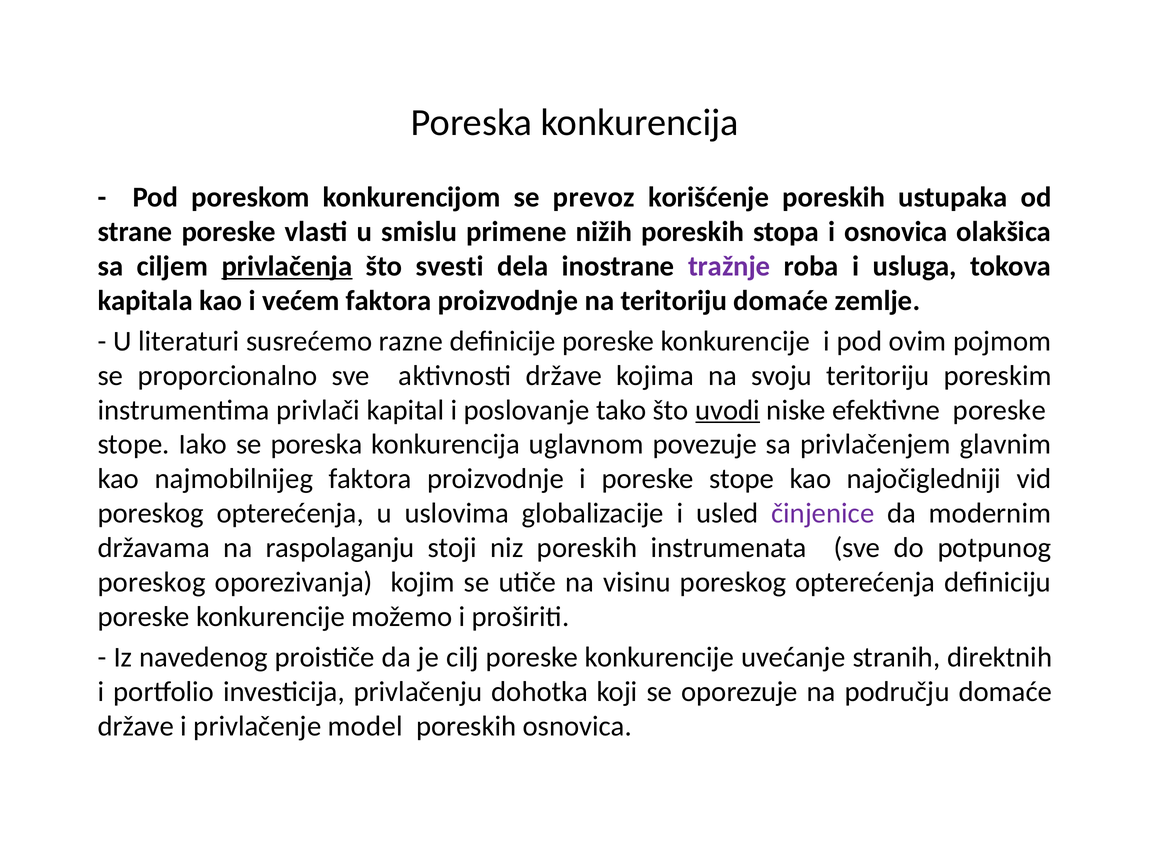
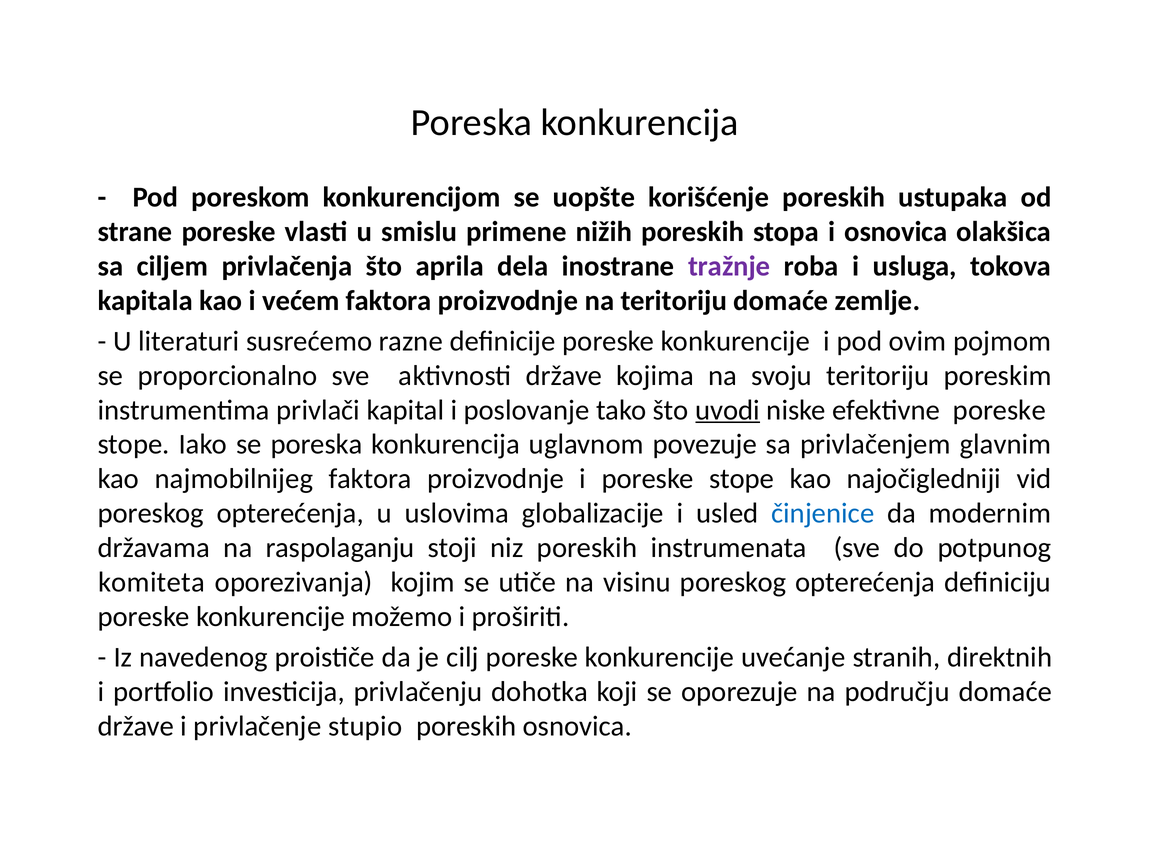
prevoz: prevoz -> uopšte
privlačenja underline: present -> none
svesti: svesti -> aprila
činjenice colour: purple -> blue
poreskog at (152, 583): poreskog -> komiteta
model: model -> stupio
